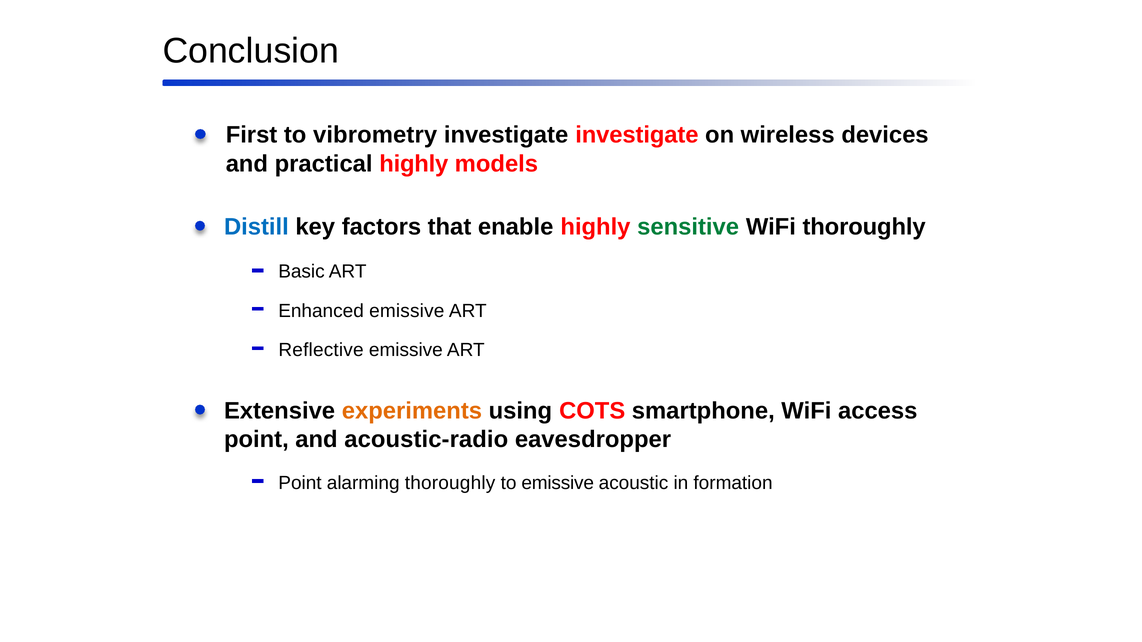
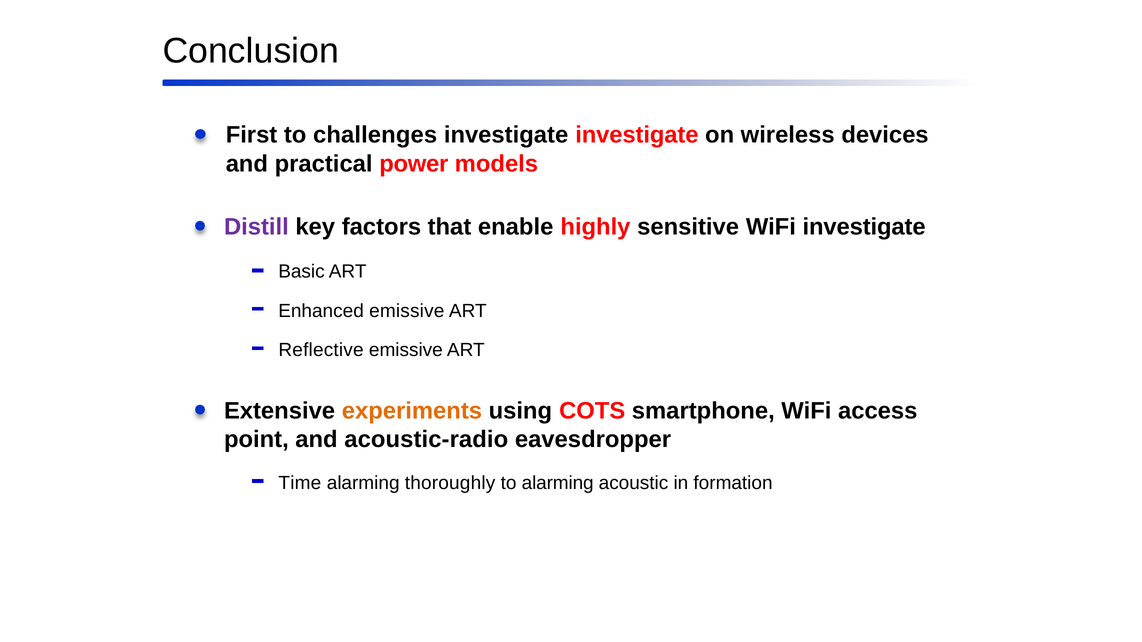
vibrometry: vibrometry -> challenges
practical highly: highly -> power
Distill colour: blue -> purple
sensitive colour: green -> black
WiFi thoroughly: thoroughly -> investigate
Point at (300, 483): Point -> Time
to emissive: emissive -> alarming
